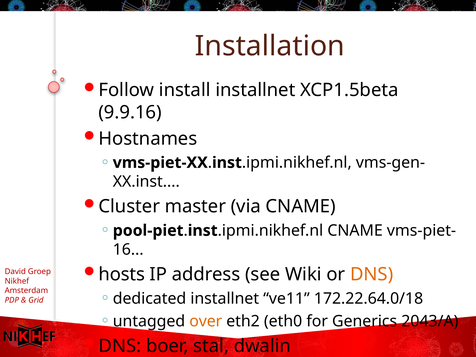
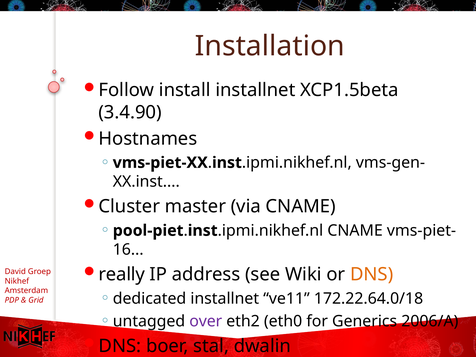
9.9.16: 9.9.16 -> 3.4.90
hosts: hosts -> really
over colour: orange -> purple
2043/A: 2043/A -> 2006/A
